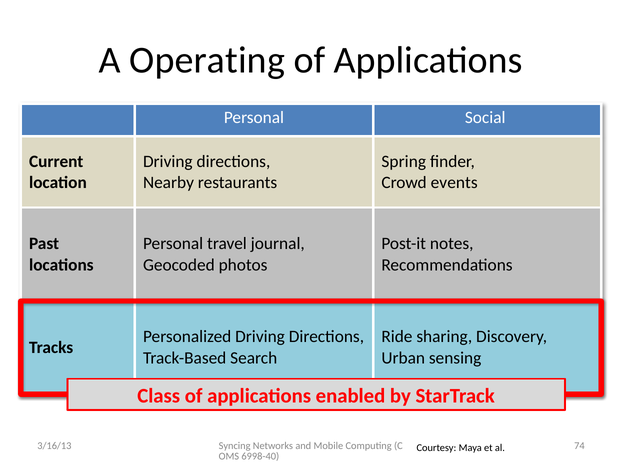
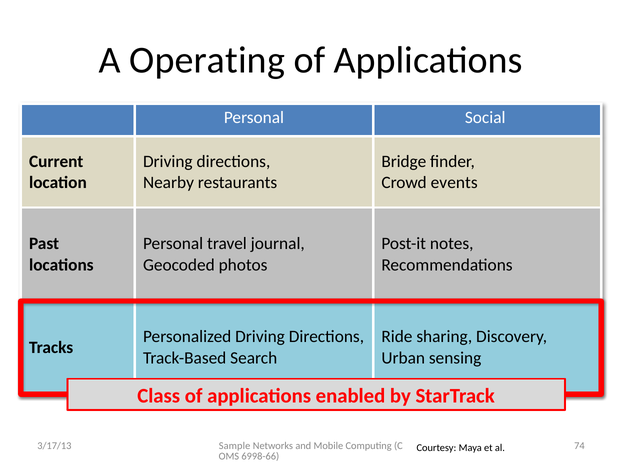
Spring: Spring -> Bridge
Syncing: Syncing -> Sample
3/16/13: 3/16/13 -> 3/17/13
6998-40: 6998-40 -> 6998-66
